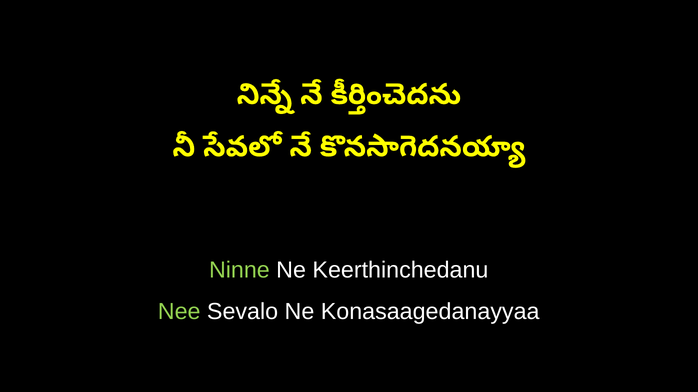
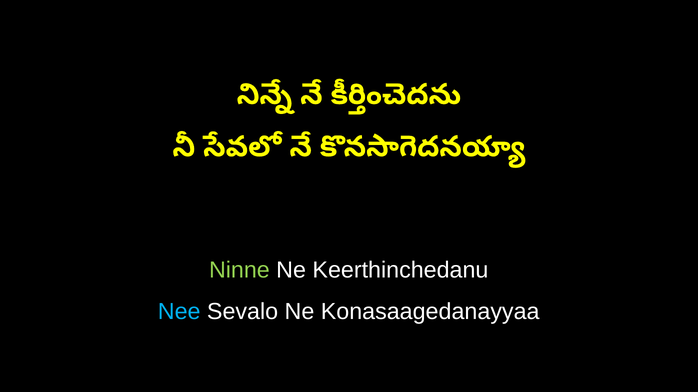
Nee colour: light green -> light blue
